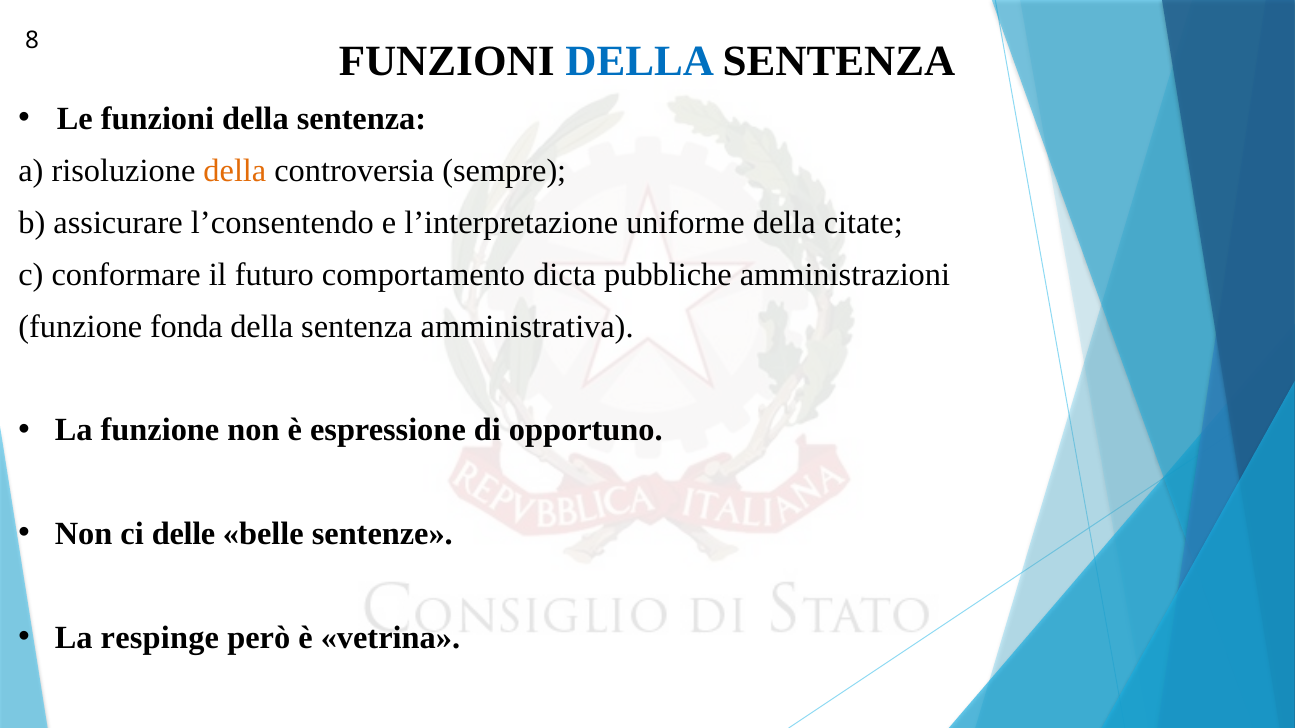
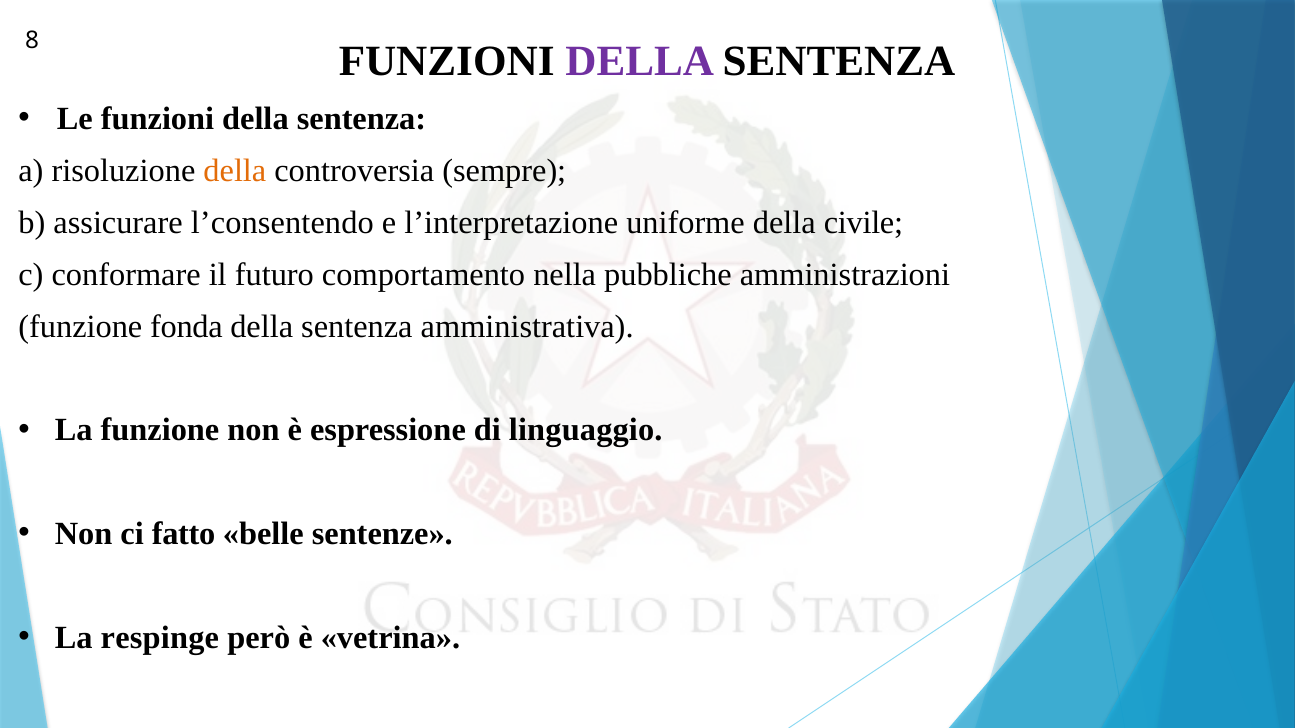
DELLA at (640, 62) colour: blue -> purple
citate: citate -> civile
dicta: dicta -> nella
opportuno: opportuno -> linguaggio
delle: delle -> fatto
